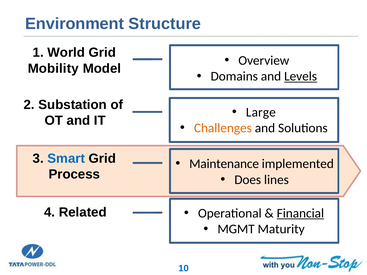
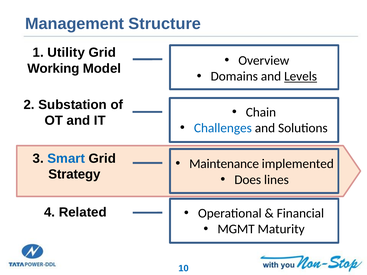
Environment: Environment -> Management
World: World -> Utility
Mobility: Mobility -> Working
Large: Large -> Chain
Challenges colour: orange -> blue
Process: Process -> Strategy
Financial underline: present -> none
